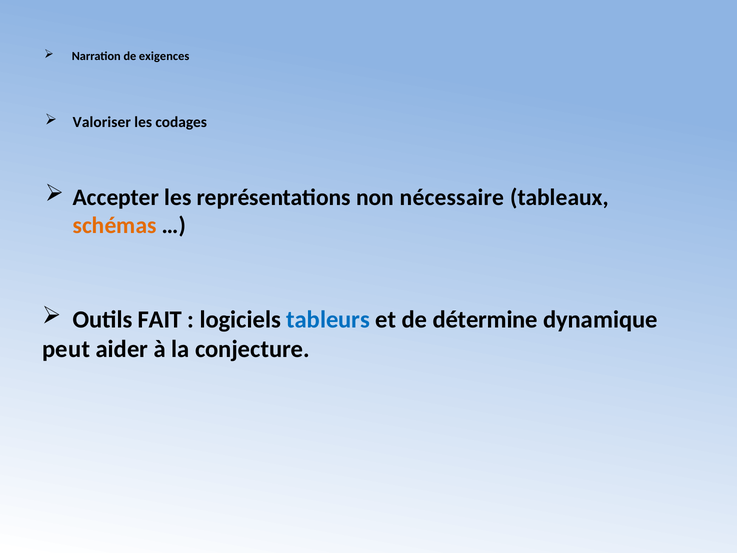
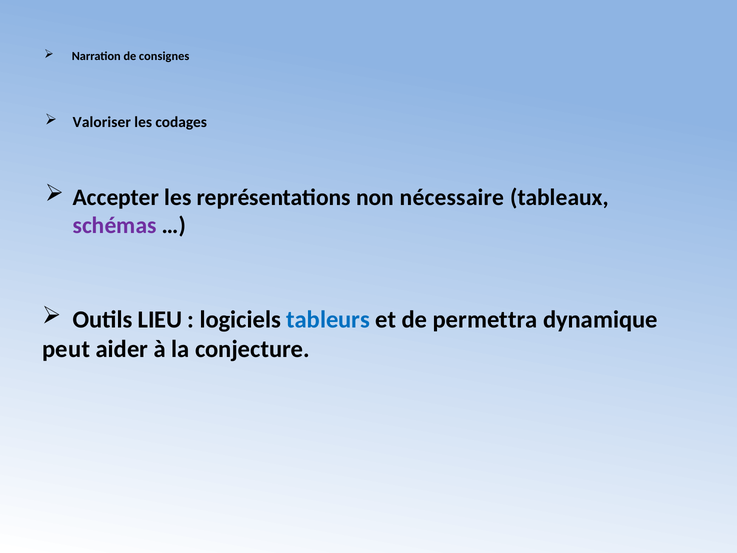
exigences: exigences -> consignes
schémas colour: orange -> purple
FAIT: FAIT -> LIEU
détermine: détermine -> permettra
